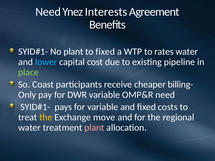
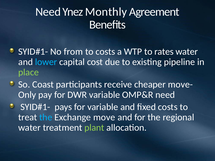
Interests: Interests -> Monthly
No plant: plant -> from
to fixed: fixed -> costs
billing-: billing- -> move-
the at (46, 117) colour: yellow -> light blue
plant at (94, 128) colour: pink -> light green
